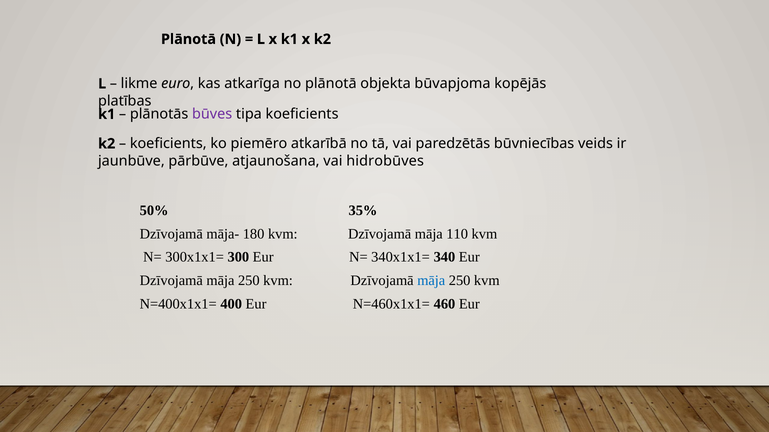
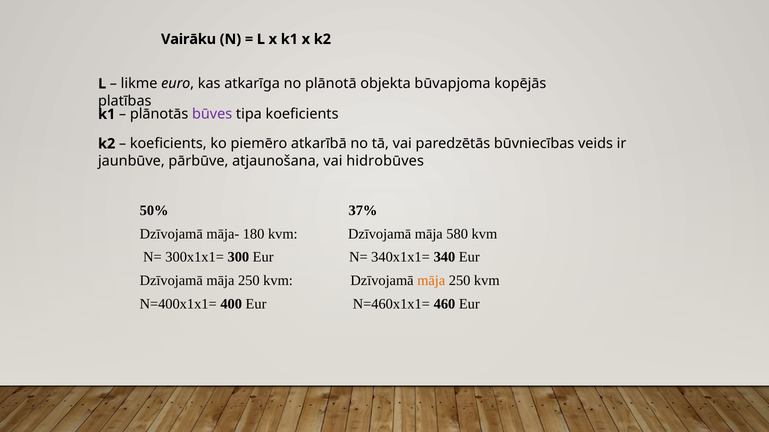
Plānotā at (188, 39): Plānotā -> Vairāku
35%: 35% -> 37%
110: 110 -> 580
māja at (431, 281) colour: blue -> orange
